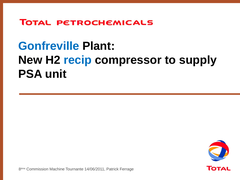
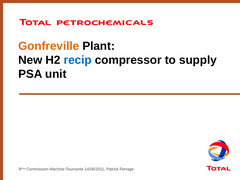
Gonfreville colour: blue -> orange
